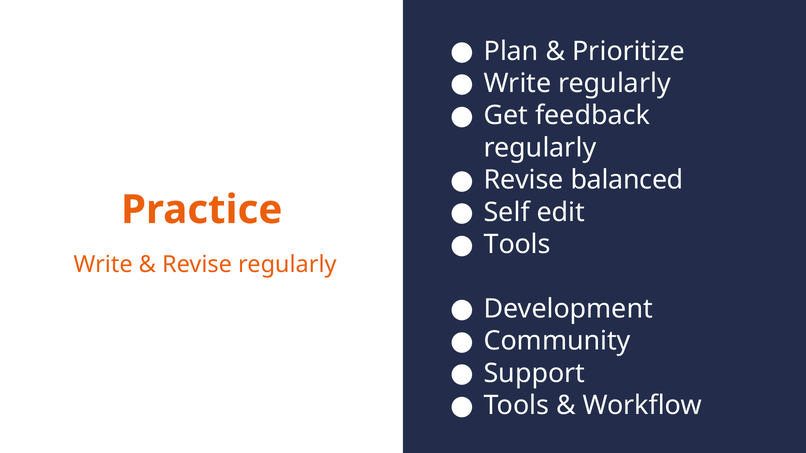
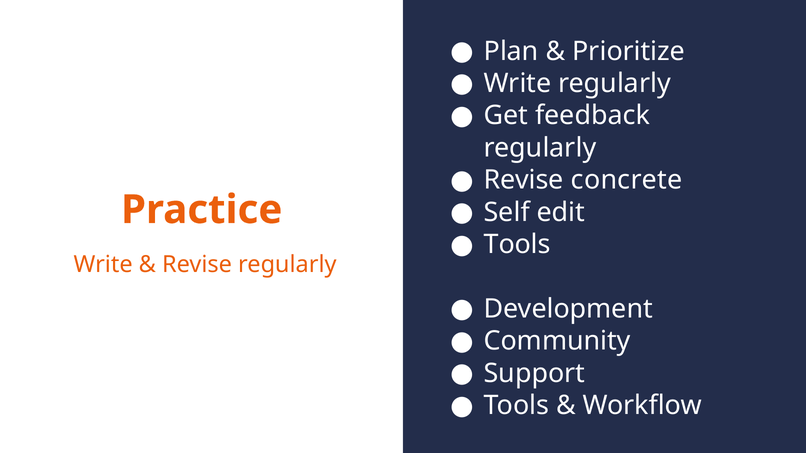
balanced: balanced -> concrete
